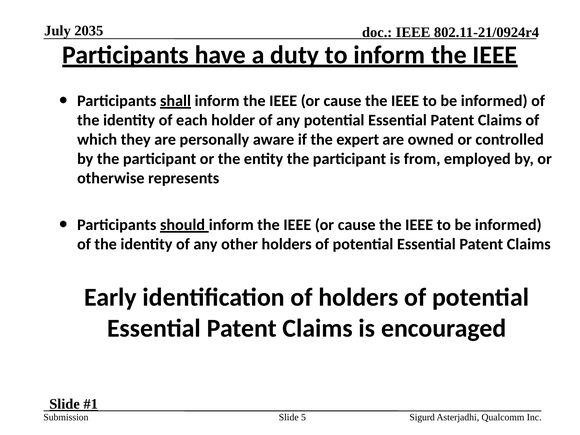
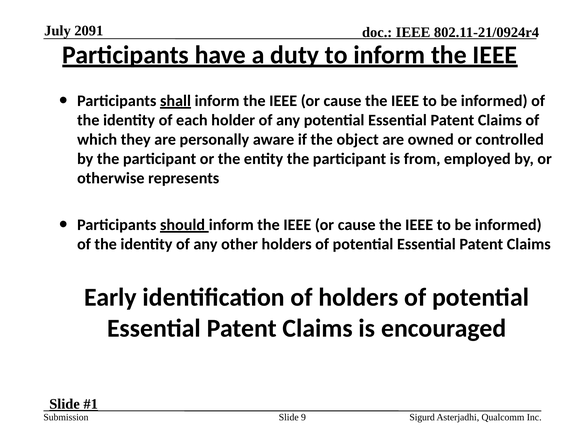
2035: 2035 -> 2091
expert: expert -> object
5: 5 -> 9
